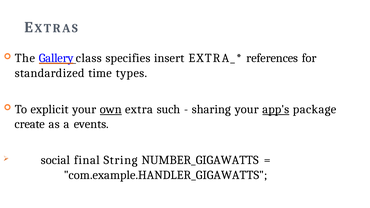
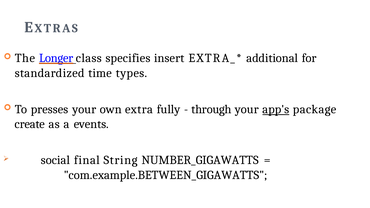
Gallery: Gallery -> Longer
references: references -> additional
explicit: explicit -> presses
own underline: present -> none
such: such -> fully
sharing: sharing -> through
com.example.HANDLER_GIGAWATTS: com.example.HANDLER_GIGAWATTS -> com.example.BETWEEN_GIGAWATTS
